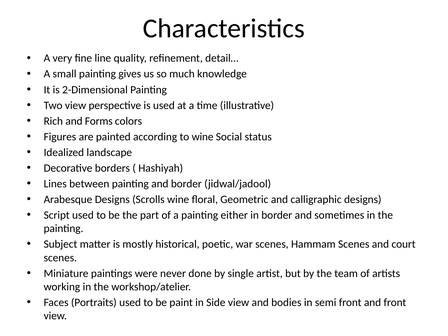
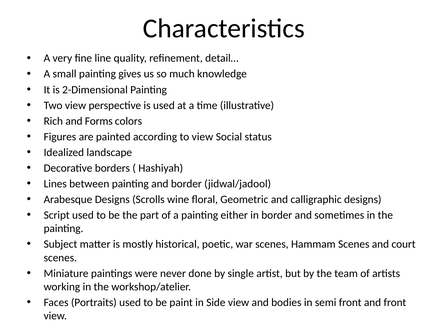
to wine: wine -> view
